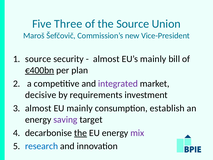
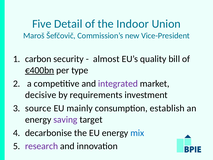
Three: Three -> Detail
the Source: Source -> Indoor
source at (38, 59): source -> carbon
EU’s mainly: mainly -> quality
plan: plan -> type
almost at (38, 108): almost -> source
the at (81, 133) underline: present -> none
mix colour: purple -> blue
research colour: blue -> purple
